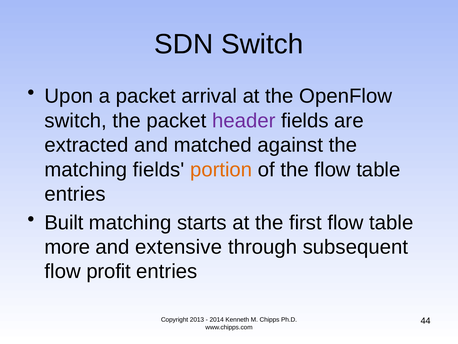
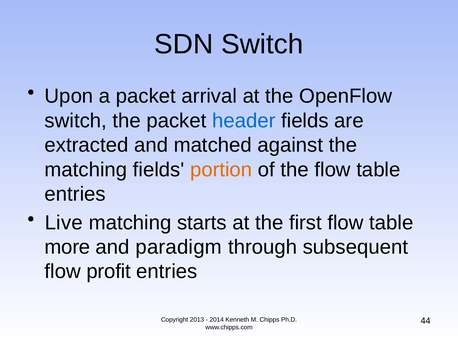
header colour: purple -> blue
Built: Built -> Live
extensive: extensive -> paradigm
